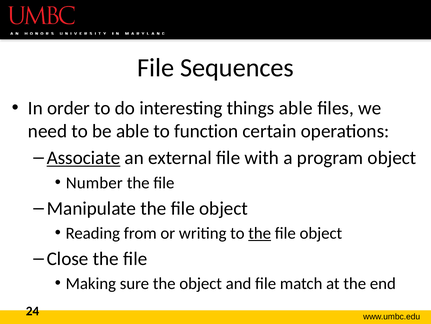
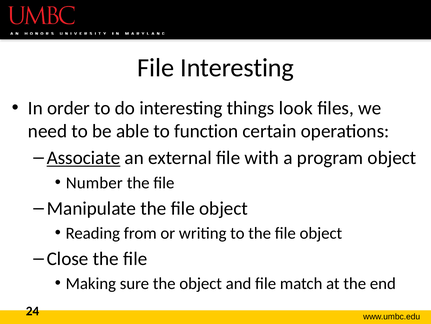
File Sequences: Sequences -> Interesting
things able: able -> look
the at (260, 233) underline: present -> none
